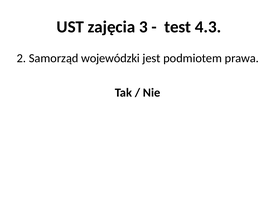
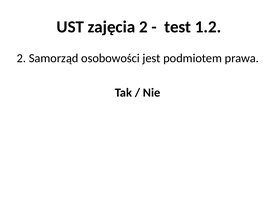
zajęcia 3: 3 -> 2
4.3: 4.3 -> 1.2
wojewódzki: wojewódzki -> osobowości
